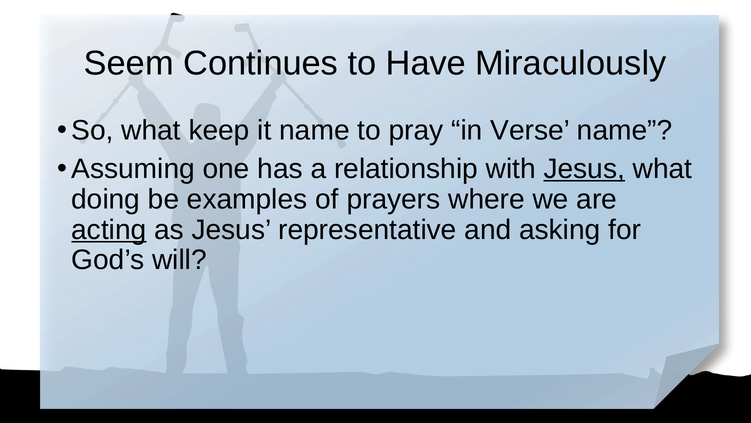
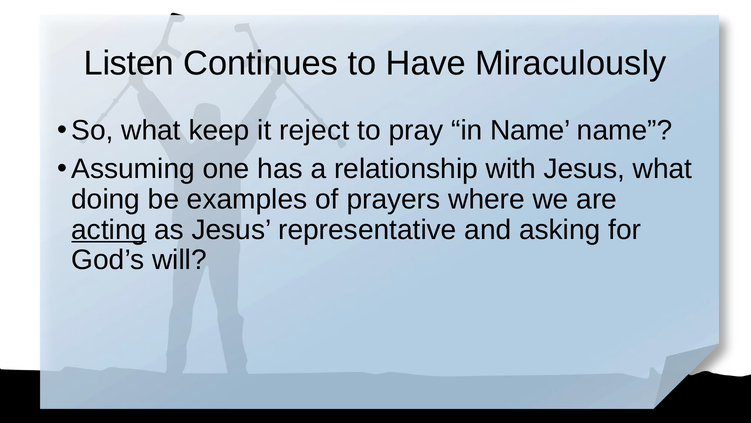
Seem: Seem -> Listen
it name: name -> reject
in Verse: Verse -> Name
Jesus at (584, 169) underline: present -> none
